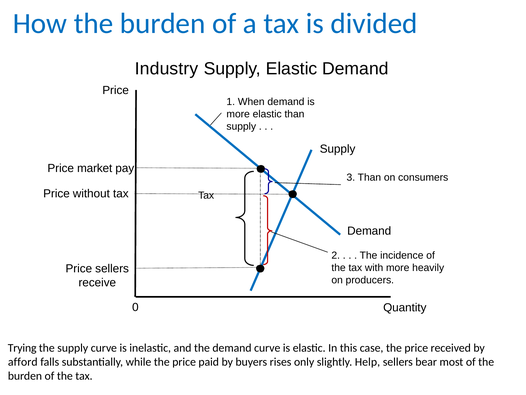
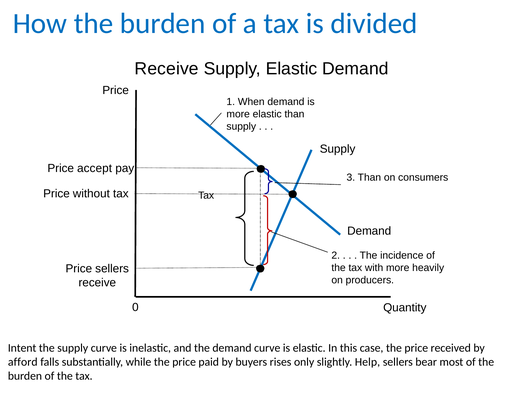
Industry at (167, 69): Industry -> Receive
market: market -> accept
Trying: Trying -> Intent
